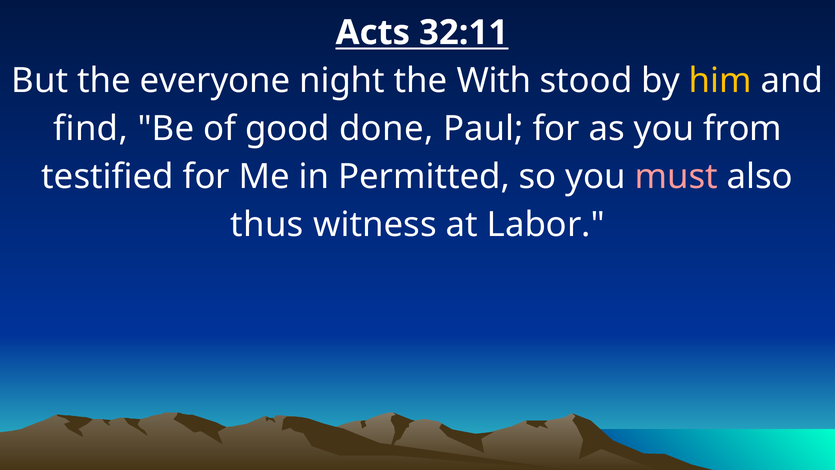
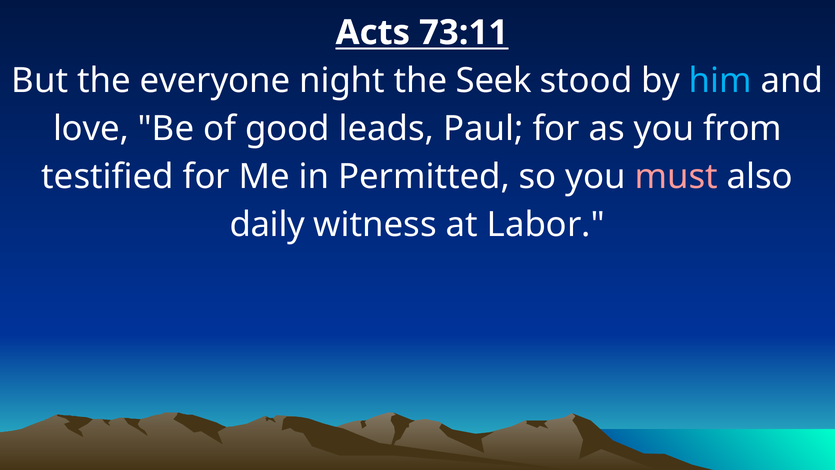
32:11: 32:11 -> 73:11
With: With -> Seek
him colour: yellow -> light blue
find: find -> love
done: done -> leads
thus: thus -> daily
